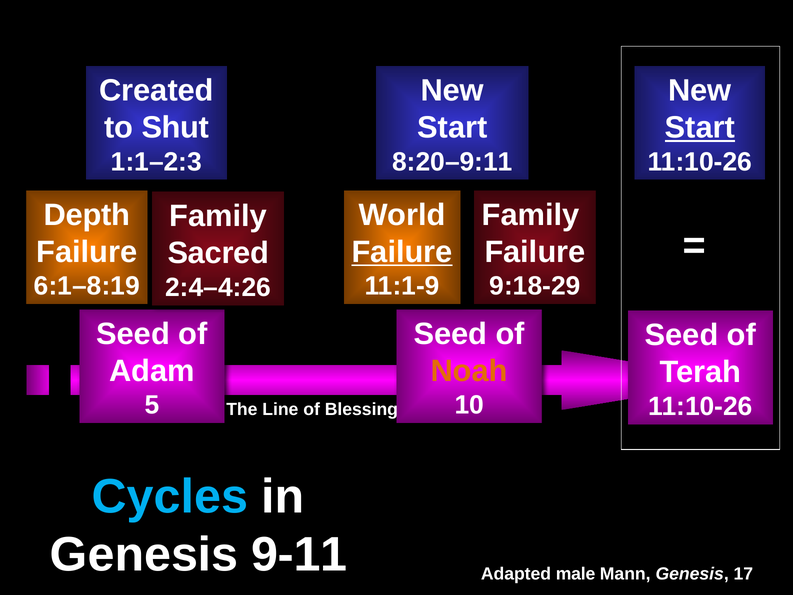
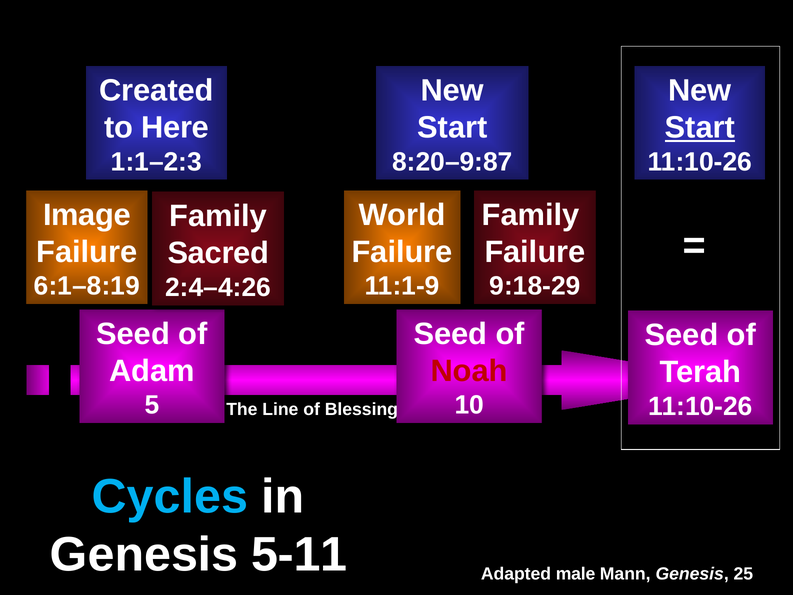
Shut: Shut -> Here
8:20–9:11: 8:20–9:11 -> 8:20–9:87
Depth: Depth -> Image
Failure at (402, 252) underline: present -> none
Noah colour: orange -> red
9-11: 9-11 -> 5-11
17: 17 -> 25
